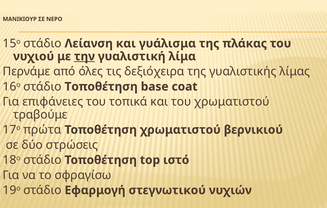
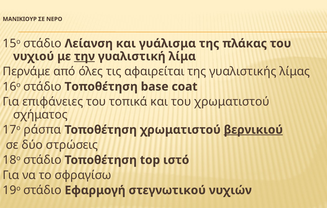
δεξιόχειρα: δεξιόχειρα -> αφαιρείται
τραβούμε: τραβούμε -> σχήματος
πρώτα: πρώτα -> ράσπα
βερνικιού underline: none -> present
